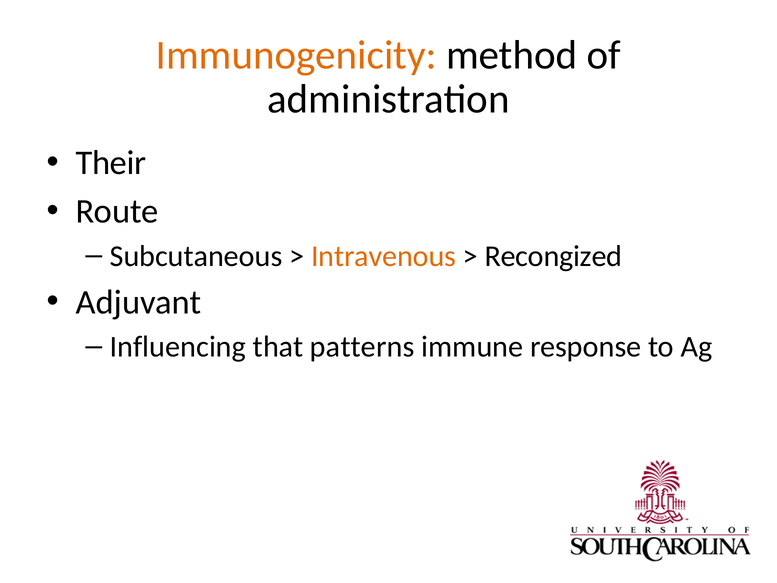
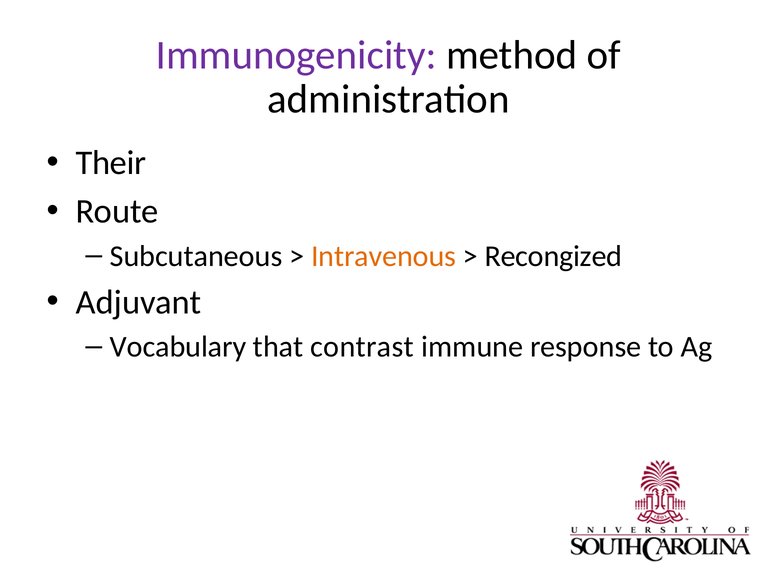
Immunogenicity colour: orange -> purple
Influencing: Influencing -> Vocabulary
patterns: patterns -> contrast
